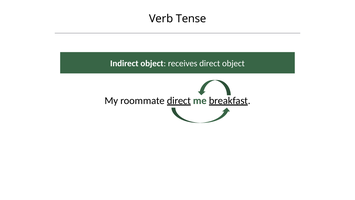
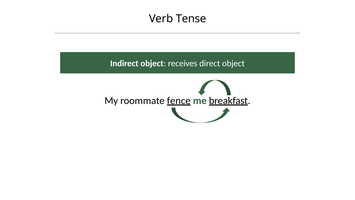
roommate direct: direct -> fence
